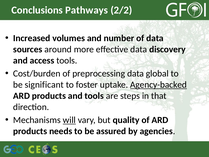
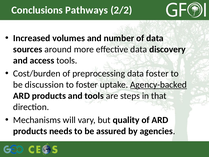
data global: global -> foster
significant: significant -> discussion
will underline: present -> none
